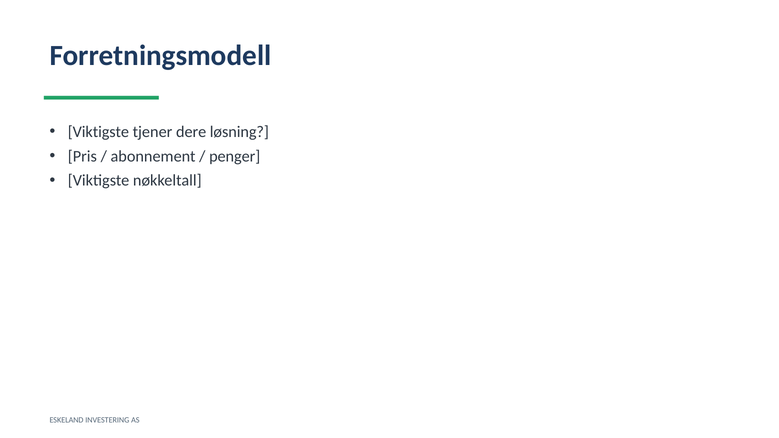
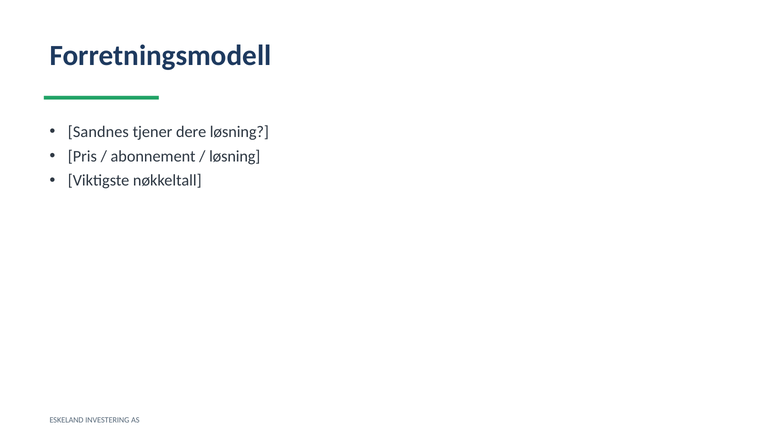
Viktigste at (98, 132): Viktigste -> Sandnes
penger at (235, 156): penger -> løsning
